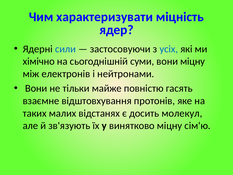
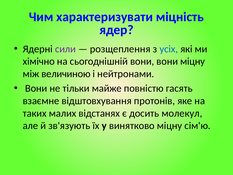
сили colour: blue -> purple
застосовуючи: застосовуючи -> розщеплення
сьогоднішній суми: суми -> вони
електронів: електронів -> величиною
